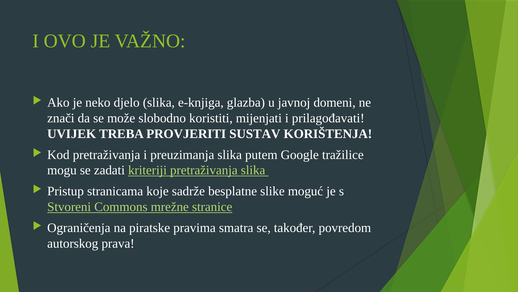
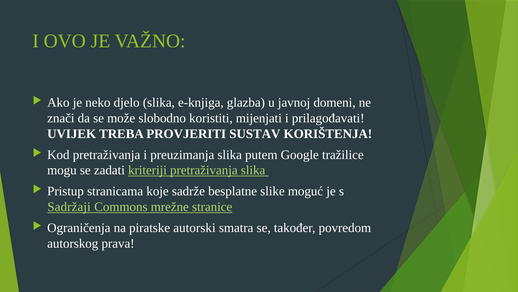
Stvoreni: Stvoreni -> Sadržaji
pravima: pravima -> autorski
